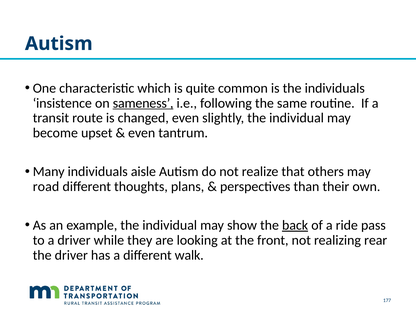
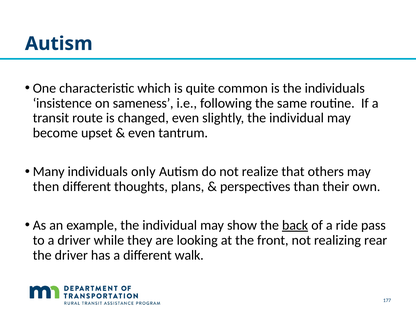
sameness underline: present -> none
aisle: aisle -> only
road: road -> then
